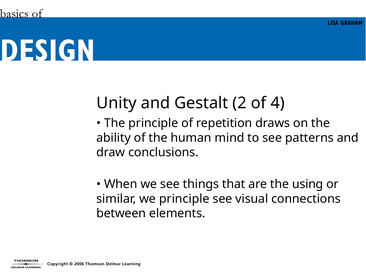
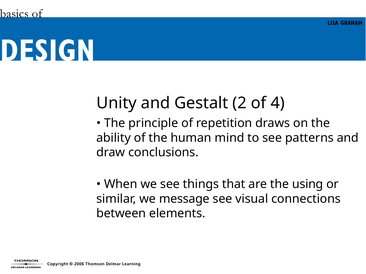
we principle: principle -> message
